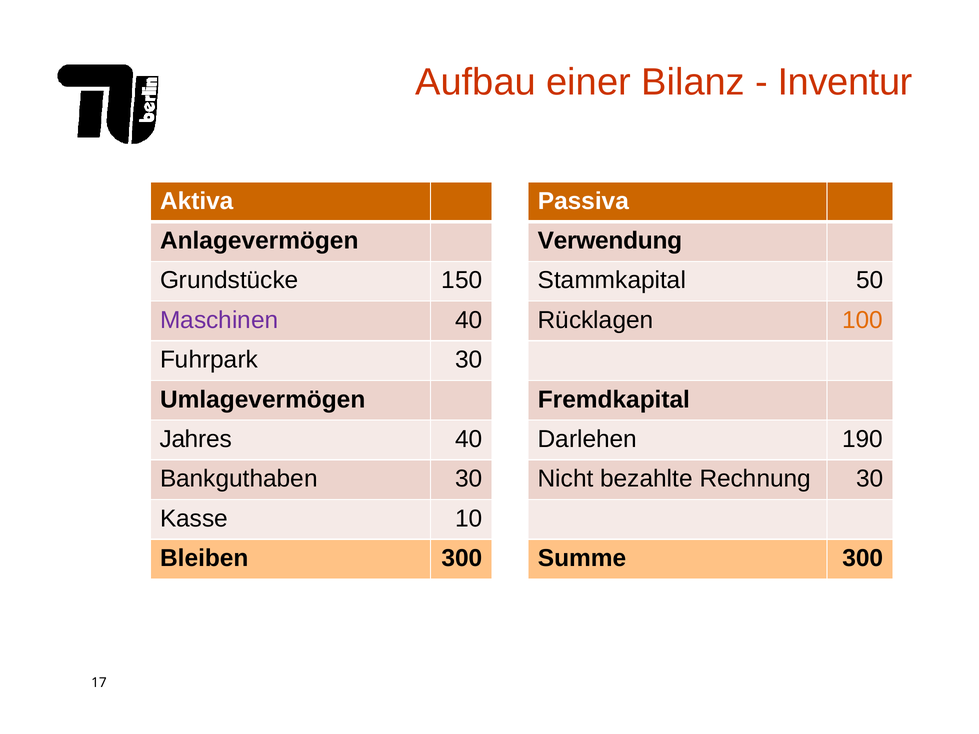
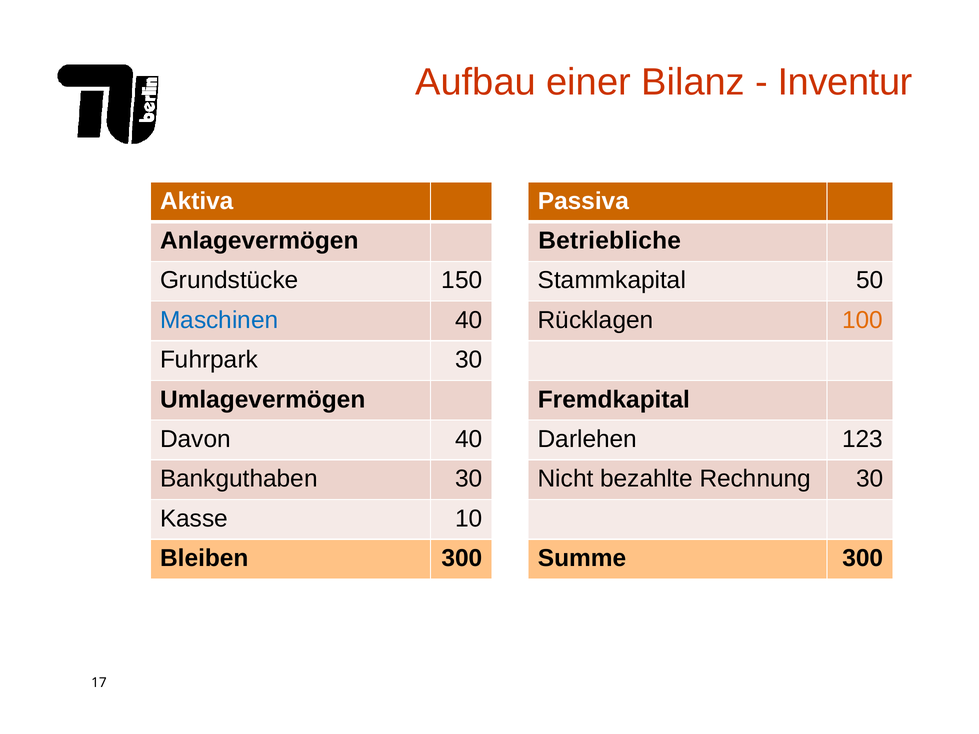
Verwendung: Verwendung -> Betriebliche
Maschinen colour: purple -> blue
Jahres: Jahres -> Davon
190: 190 -> 123
